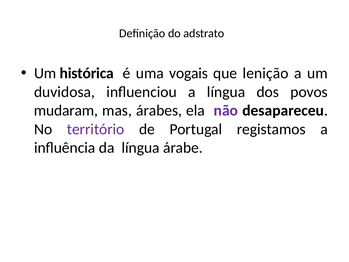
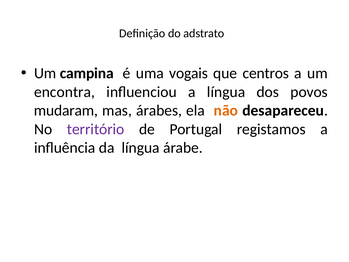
histórica: histórica -> campina
lenição: lenição -> centros
duvidosa: duvidosa -> encontra
não colour: purple -> orange
